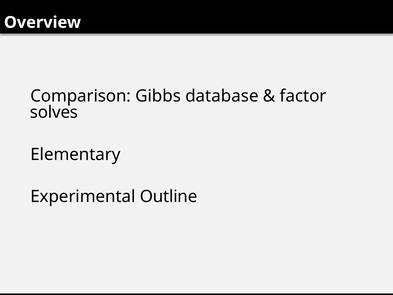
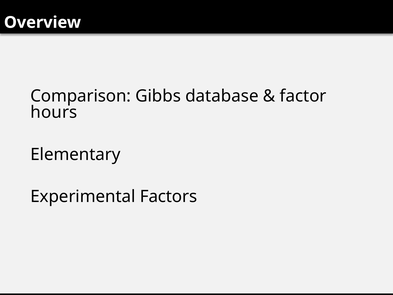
solves: solves -> hours
Outline: Outline -> Factors
